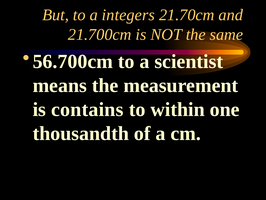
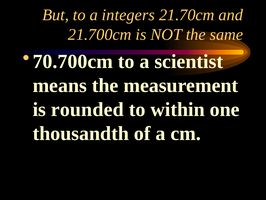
56.700cm: 56.700cm -> 70.700cm
contains: contains -> rounded
